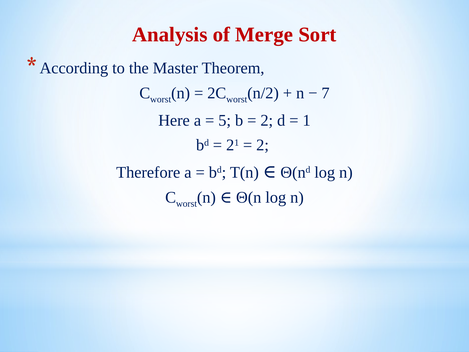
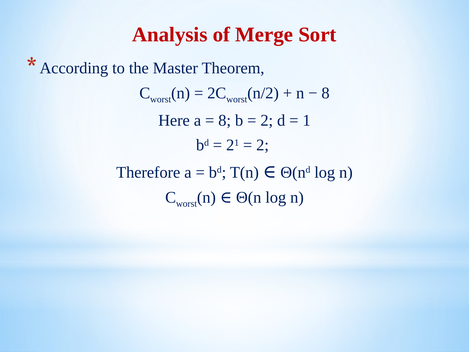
7 at (326, 93): 7 -> 8
5 at (225, 120): 5 -> 8
